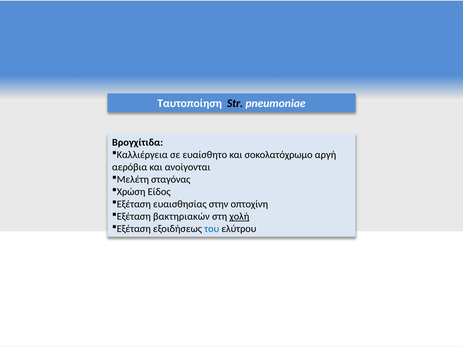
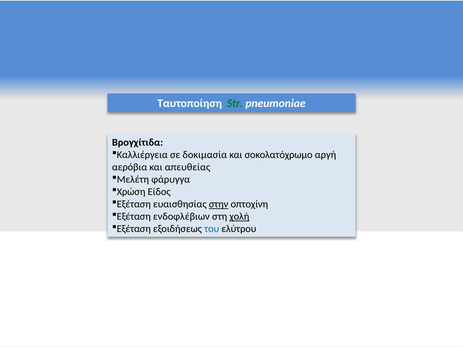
Str colour: black -> green
ευαίσθητο: ευαίσθητο -> δοκιμασία
ανοίγονται: ανοίγονται -> απευθείας
σταγόνας: σταγόνας -> φάρυγγα
στην underline: none -> present
βακτηριακών: βακτηριακών -> ενδοφλέβιων
